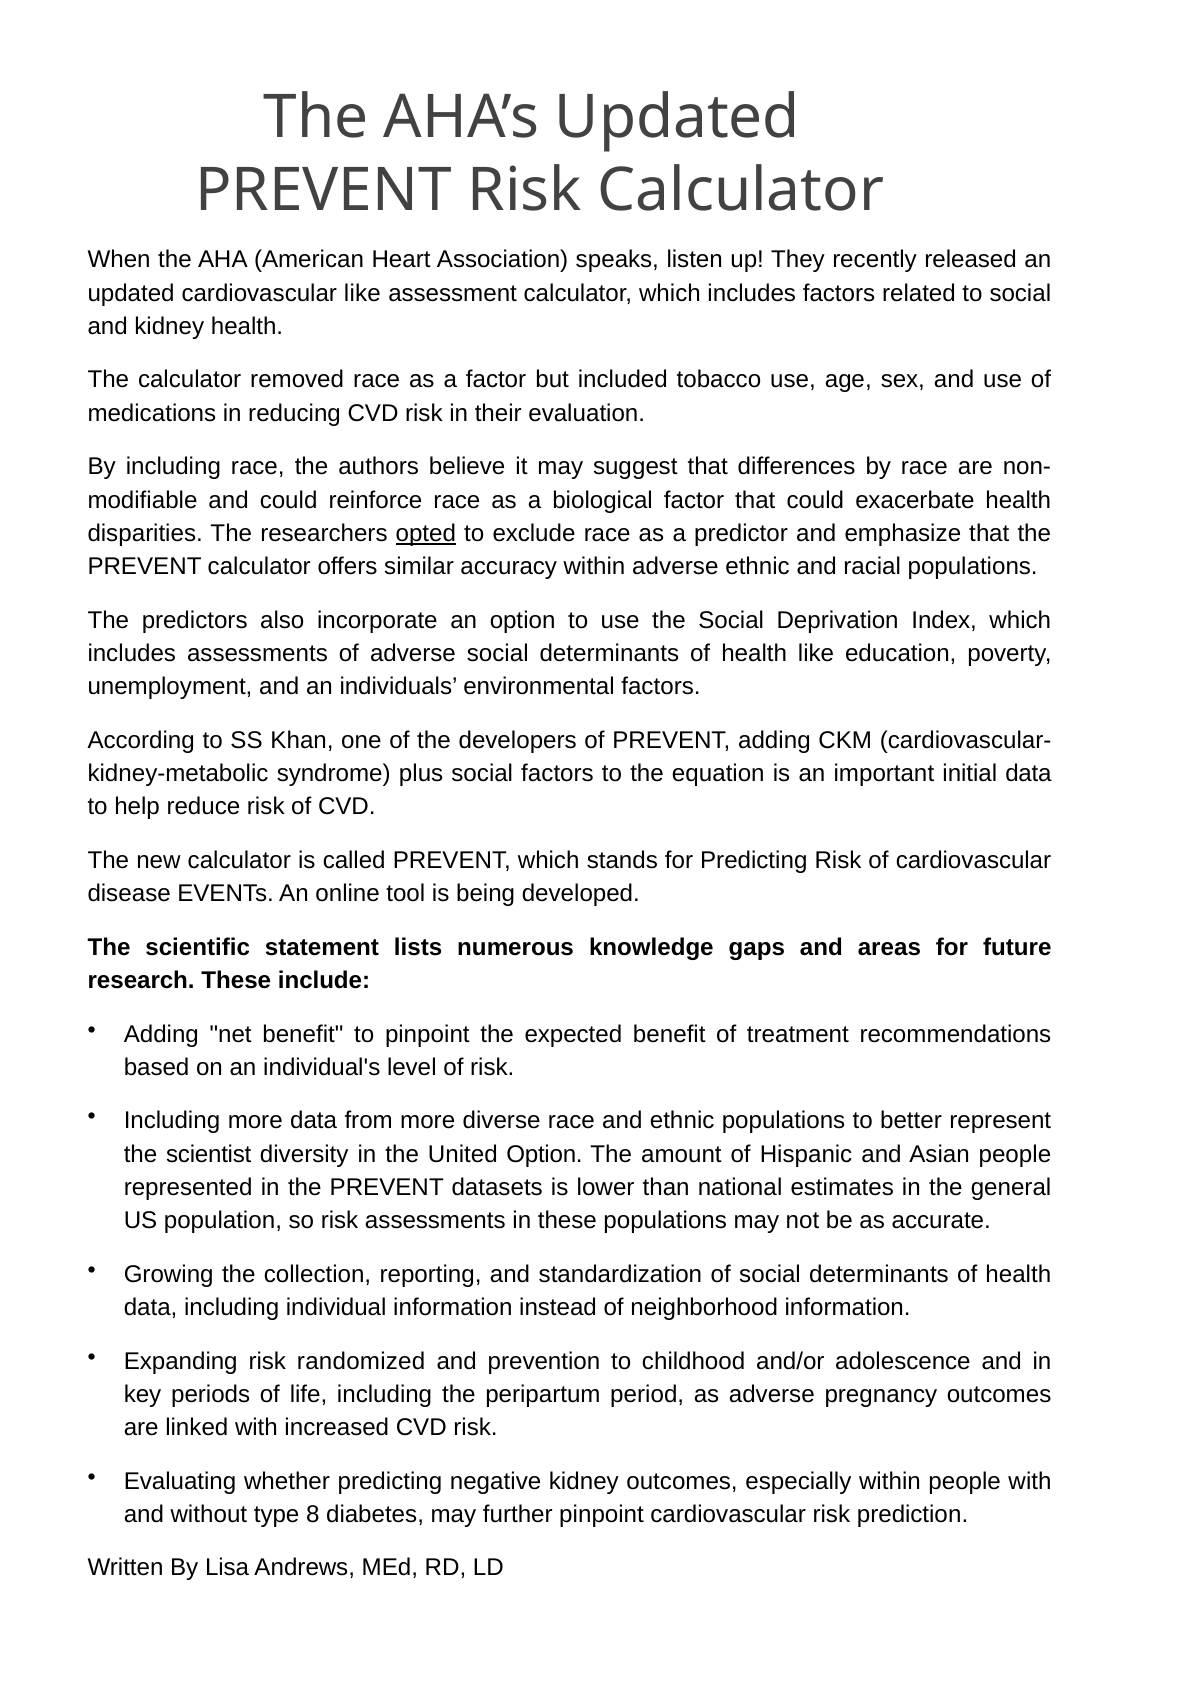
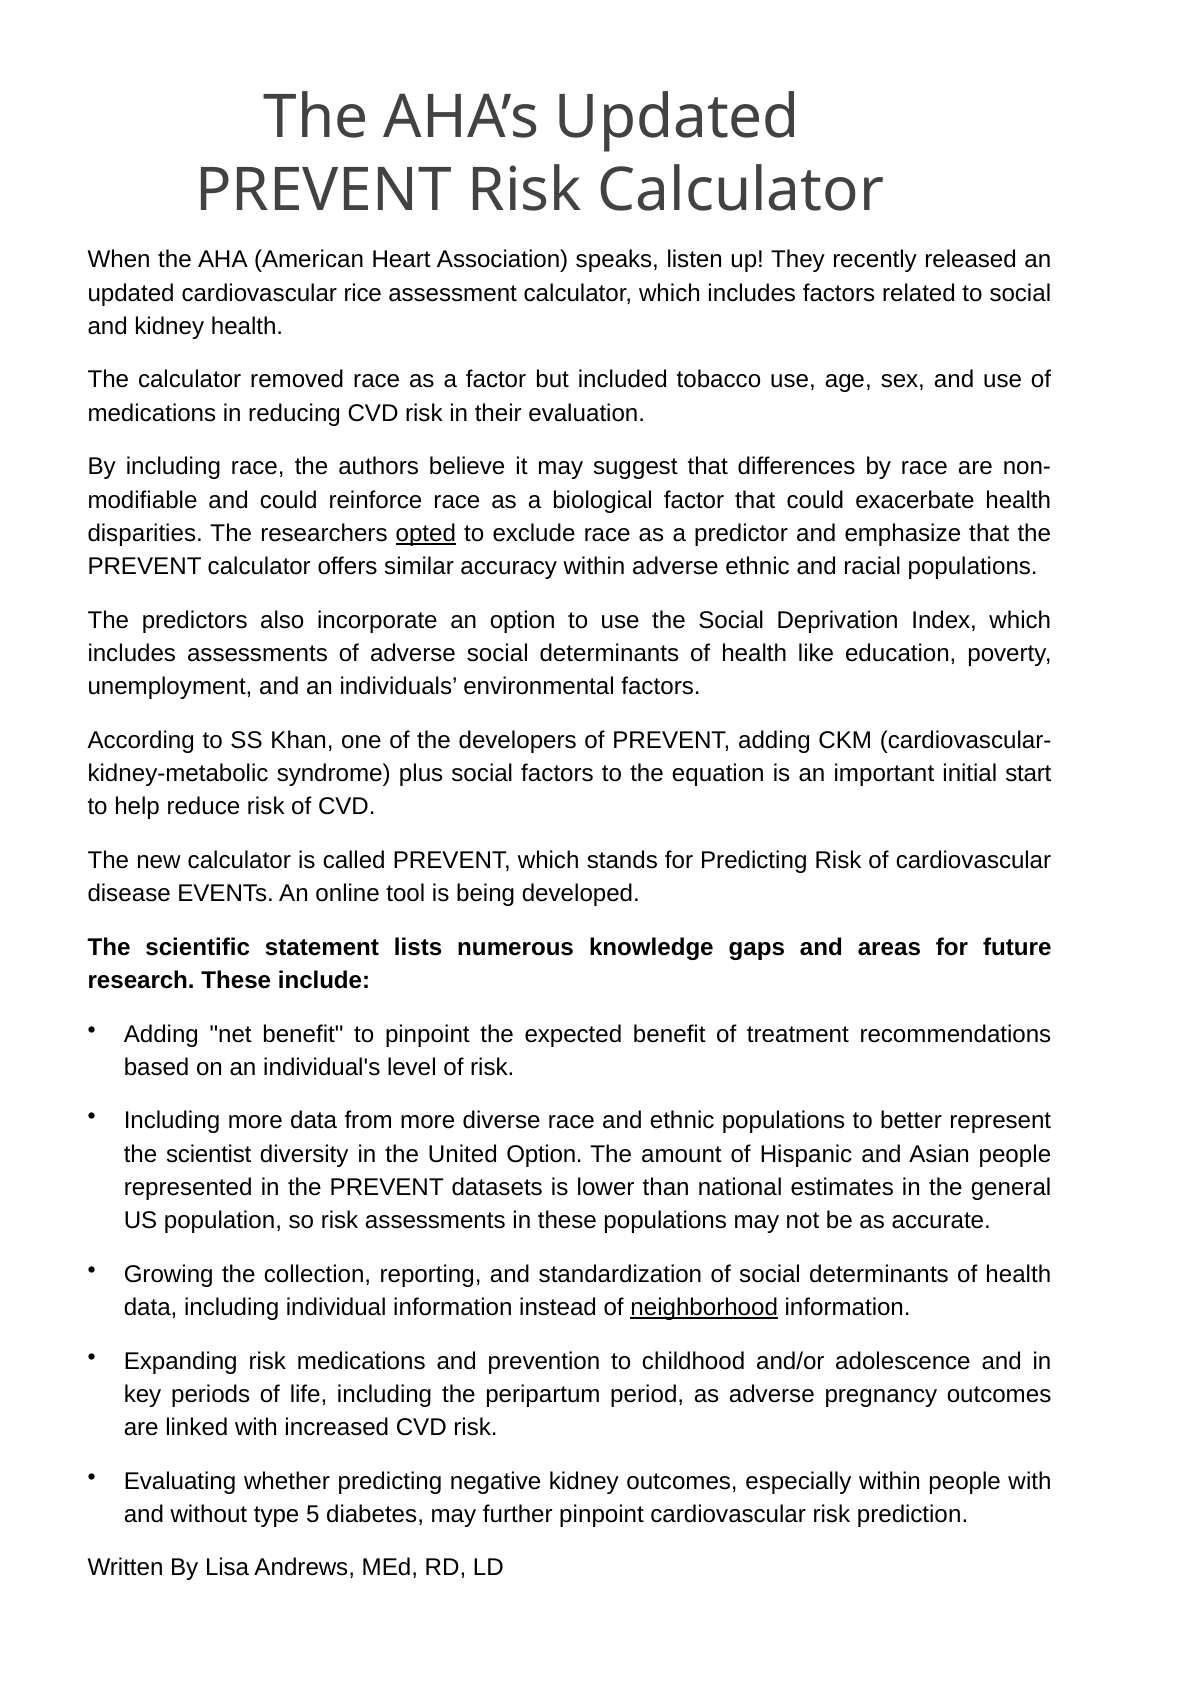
cardiovascular like: like -> rice
initial data: data -> start
neighborhood underline: none -> present
risk randomized: randomized -> medications
8: 8 -> 5
